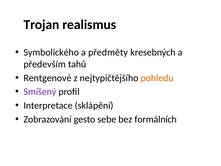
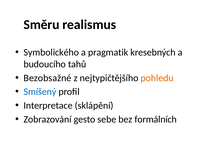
Trojan: Trojan -> Směru
předměty: předměty -> pragmatik
především: především -> budoucího
Rentgenové: Rentgenové -> Bezobsažné
Smíšený colour: purple -> blue
